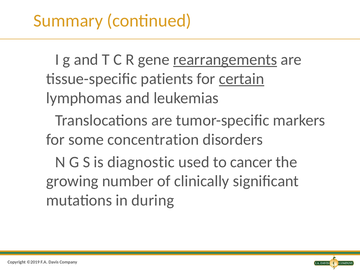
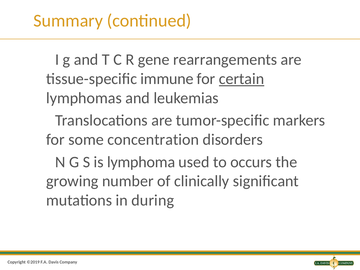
rearrangements underline: present -> none
patients: patients -> immune
diagnostic: diagnostic -> lymphoma
cancer: cancer -> occurs
